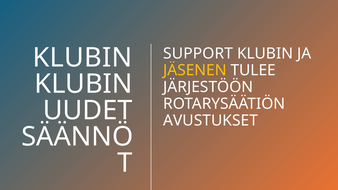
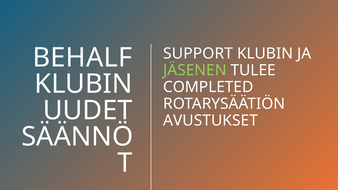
KLUBIN at (82, 58): KLUBIN -> BEHALF
JÄSENEN colour: yellow -> light green
JÄRJESTÖÖN: JÄRJESTÖÖN -> COMPLETED
